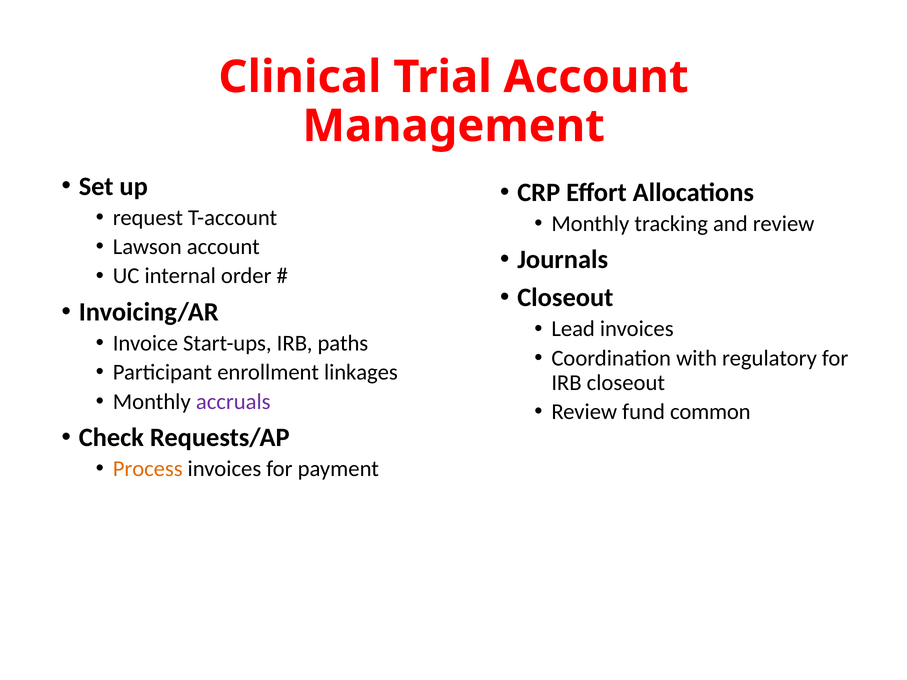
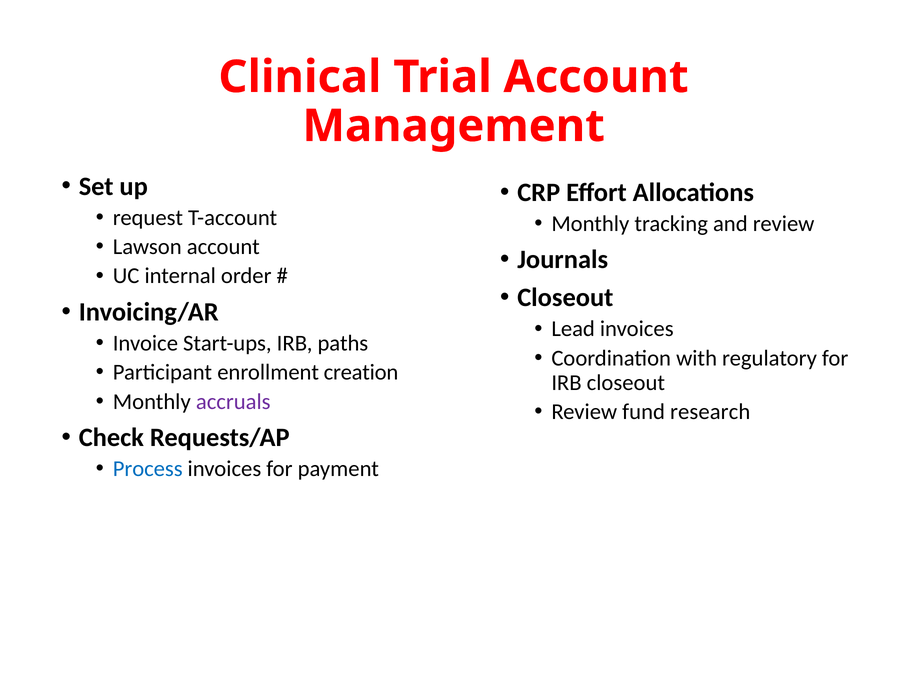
linkages: linkages -> creation
common: common -> research
Process colour: orange -> blue
